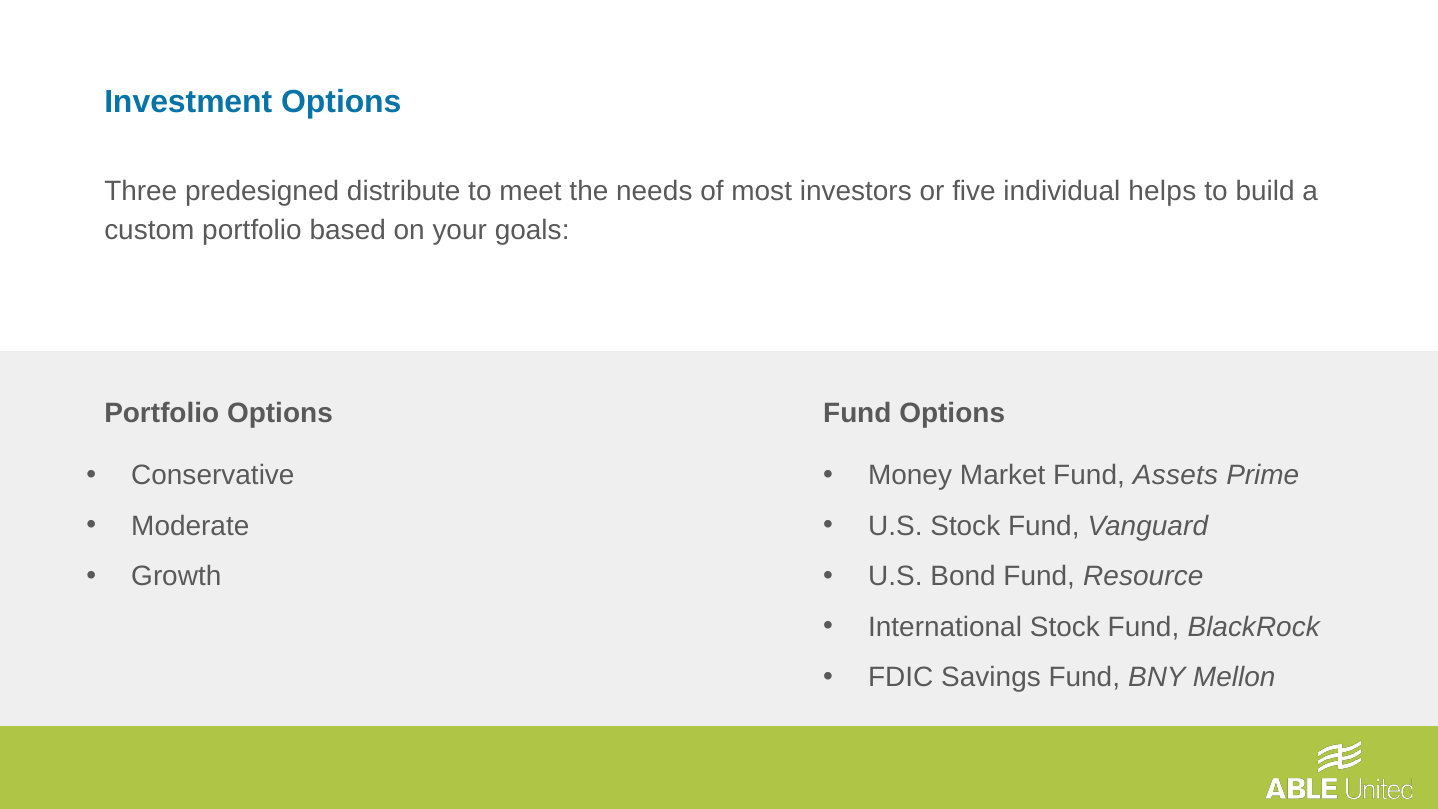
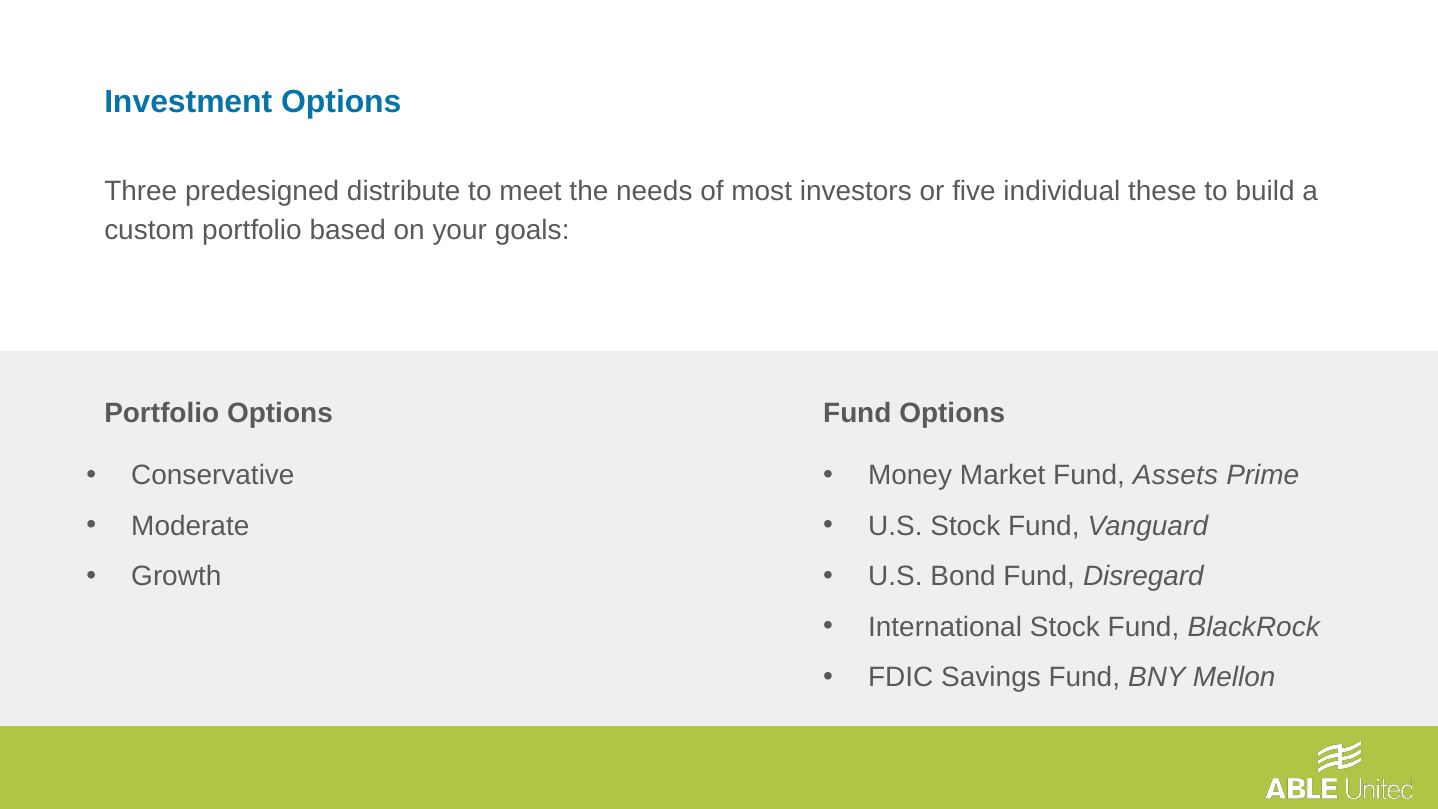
helps: helps -> these
Resource: Resource -> Disregard
